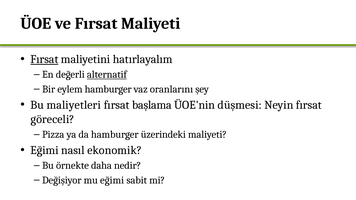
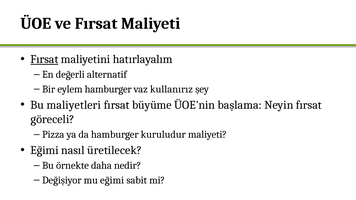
alternatif underline: present -> none
oranlarını: oranlarını -> kullanırız
başlama: başlama -> büyüme
düşmesi: düşmesi -> başlama
üzerindeki: üzerindeki -> kuruludur
ekonomik: ekonomik -> üretilecek
